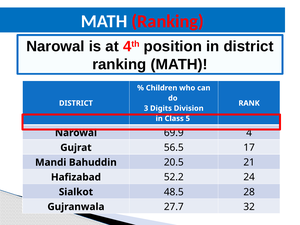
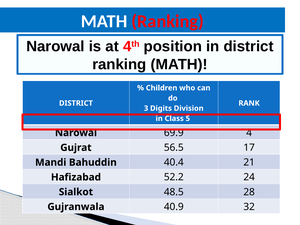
20.5: 20.5 -> 40.4
27.7: 27.7 -> 40.9
